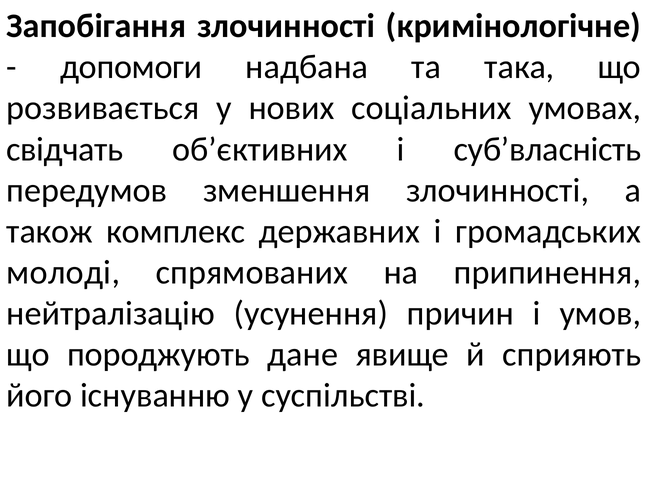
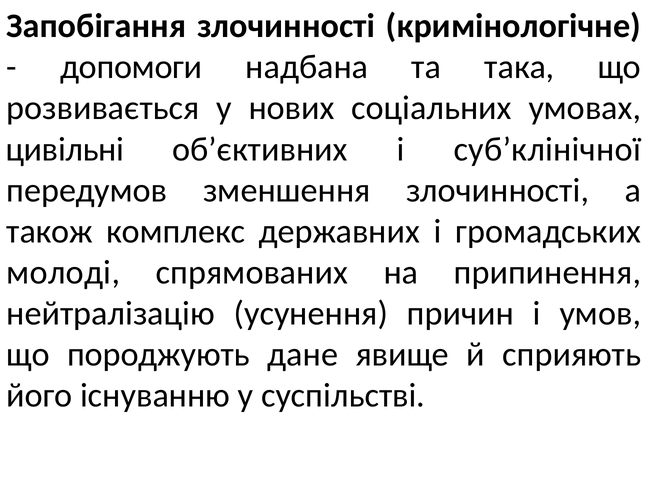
свідчать: свідчать -> цивільні
суб’власність: суб’власність -> суб’клінічної
